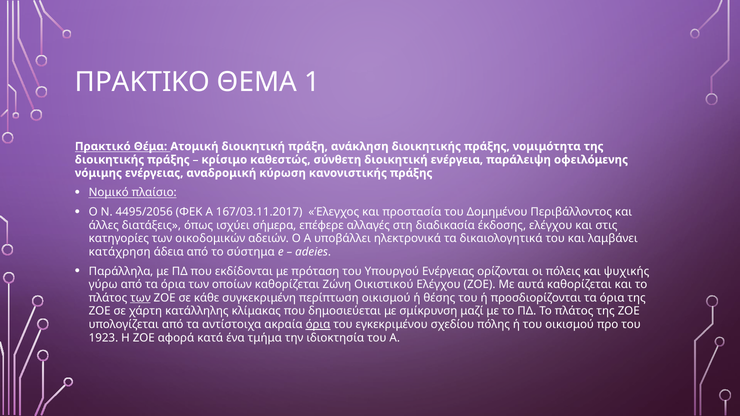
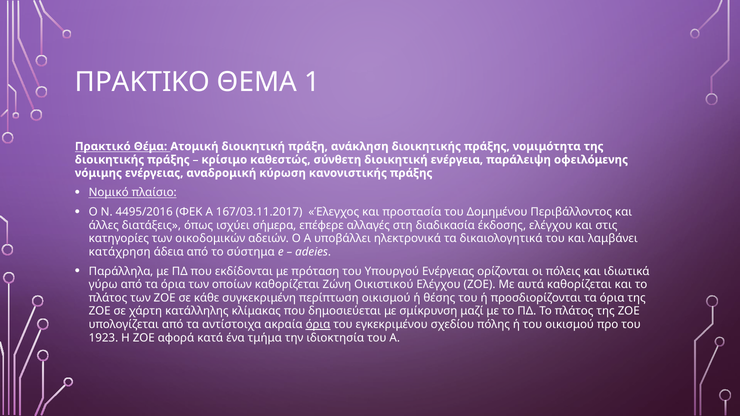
4495/2056: 4495/2056 -> 4495/2016
ψυχικής: ψυχικής -> ιδιωτικά
των at (140, 298) underline: present -> none
